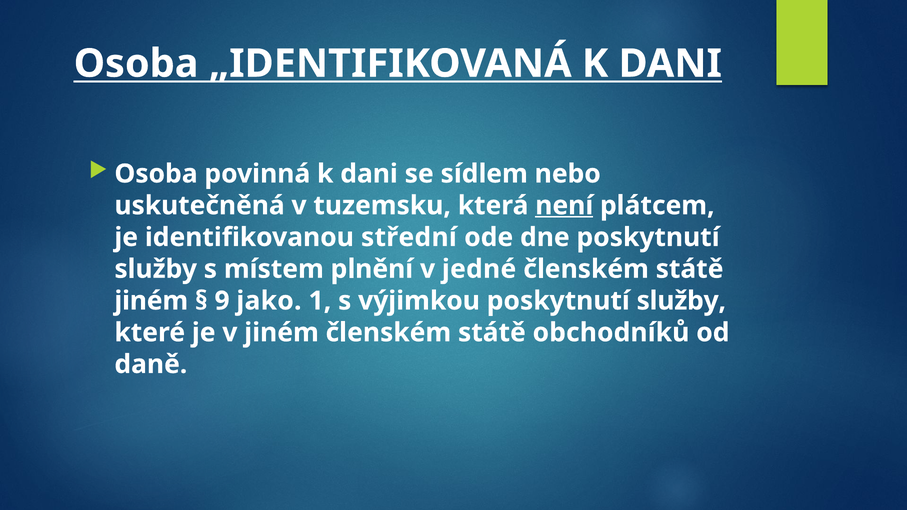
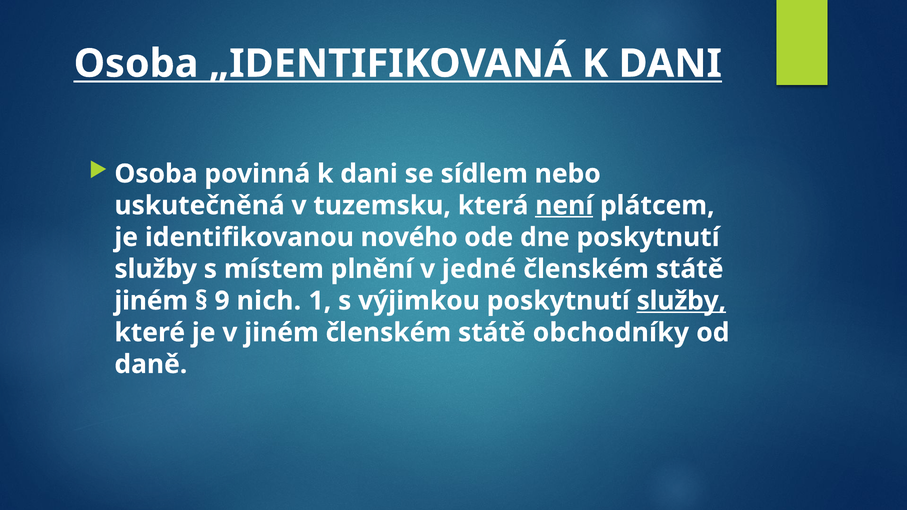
střední: střední -> nového
jako: jako -> nich
služby at (681, 301) underline: none -> present
obchodníků: obchodníků -> obchodníky
